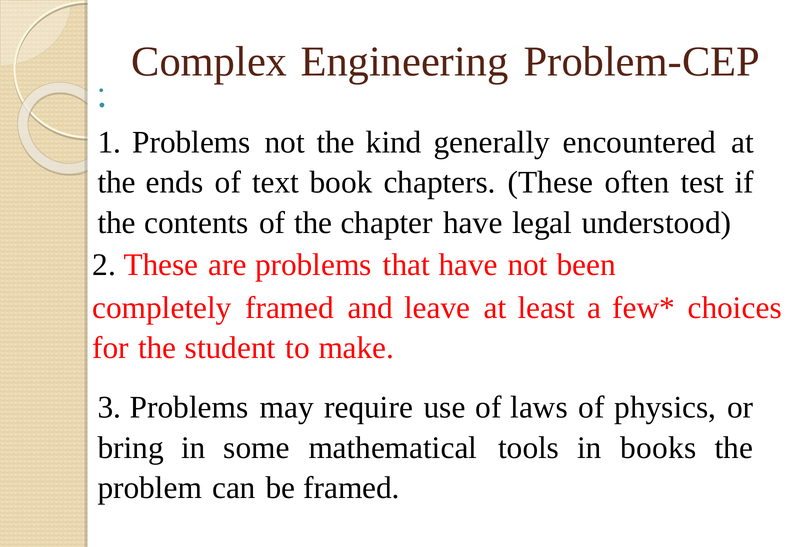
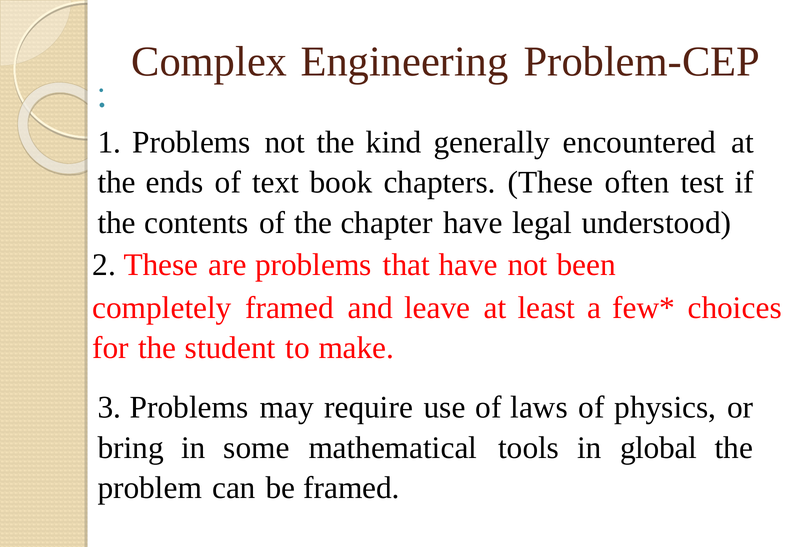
books: books -> global
